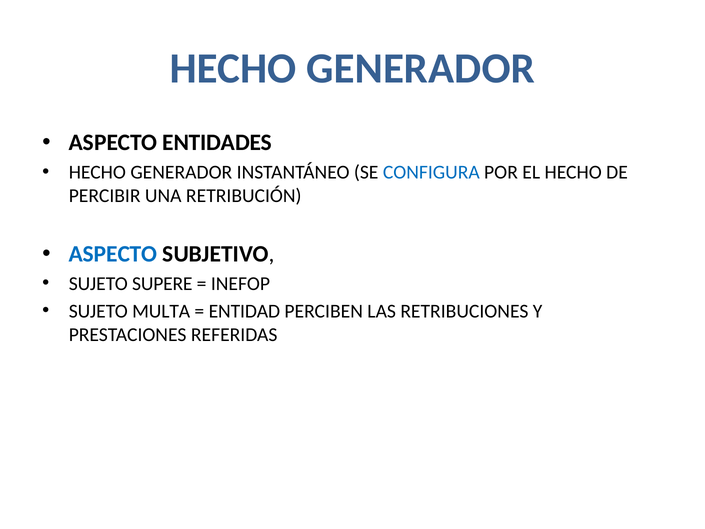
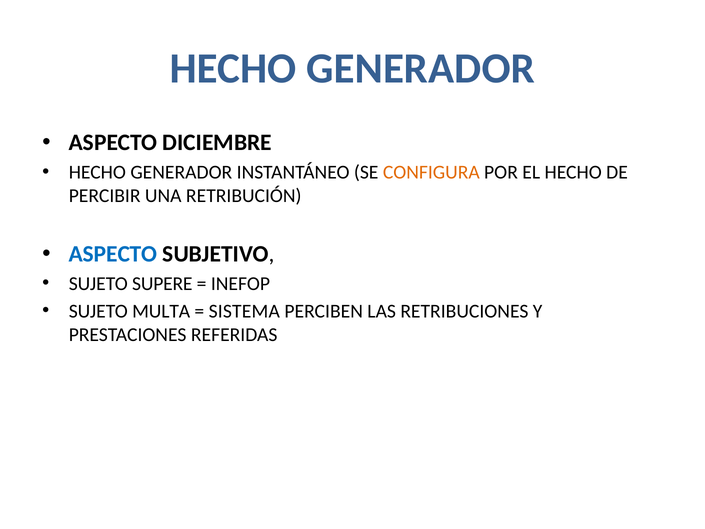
ENTIDADES: ENTIDADES -> DICIEMBRE
CONFIGURA colour: blue -> orange
ENTIDAD: ENTIDAD -> SISTEMA
